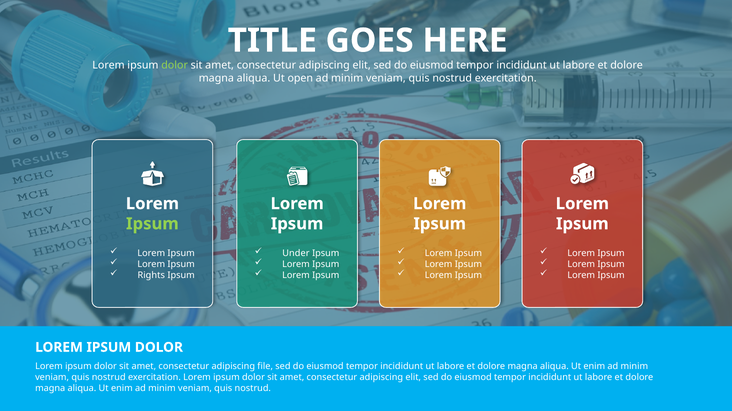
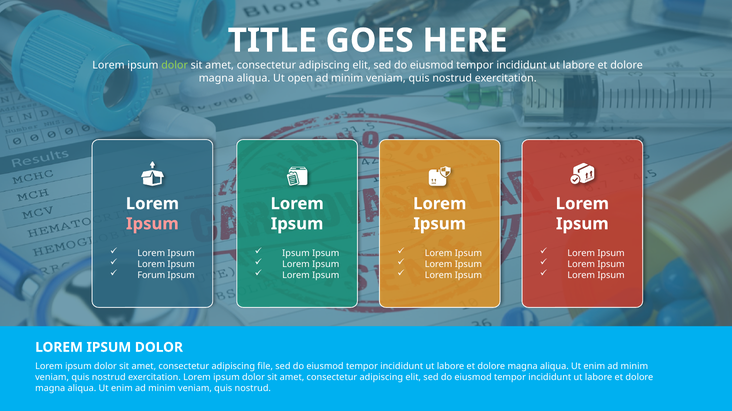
Ipsum at (152, 224) colour: light green -> pink
Under at (296, 254): Under -> Ipsum
Rights: Rights -> Forum
